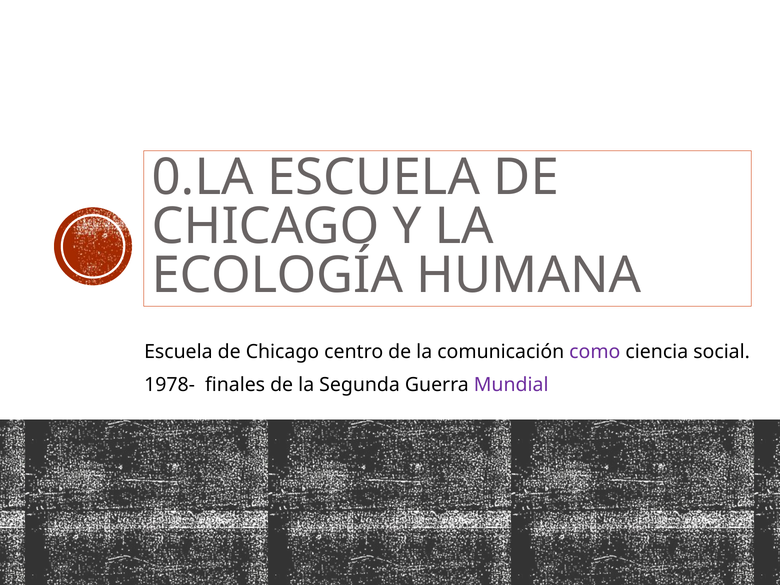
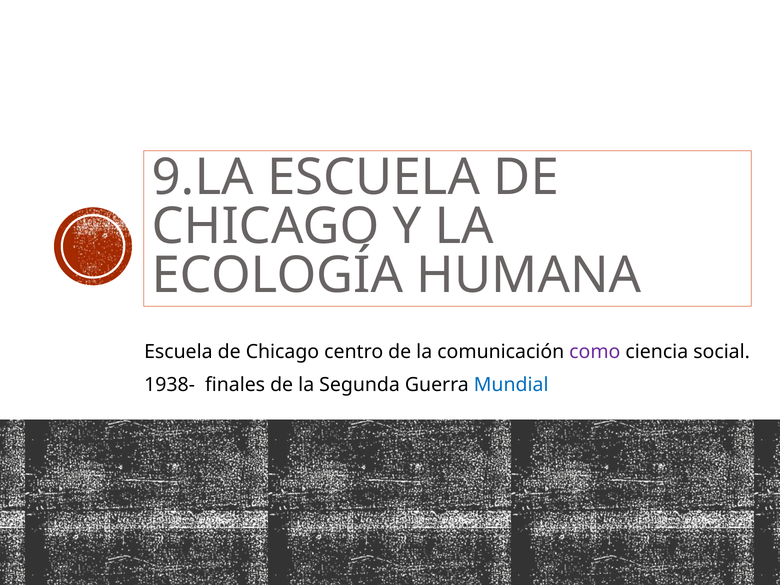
0.LA: 0.LA -> 9.LA
1978-: 1978- -> 1938-
Mundial colour: purple -> blue
